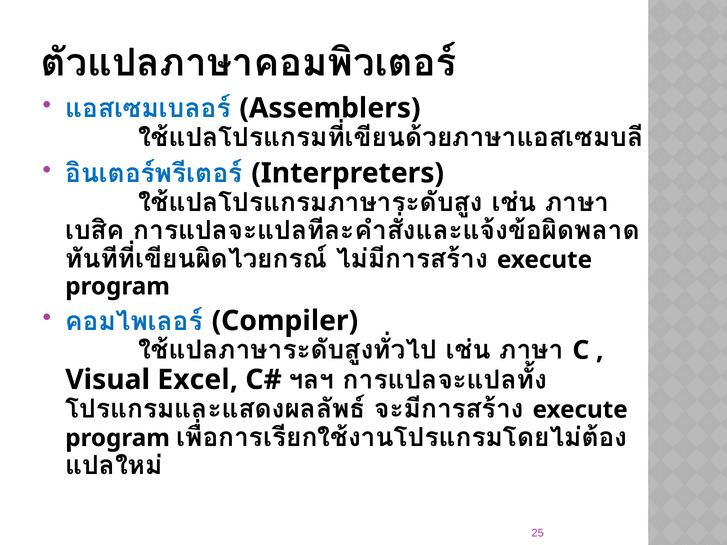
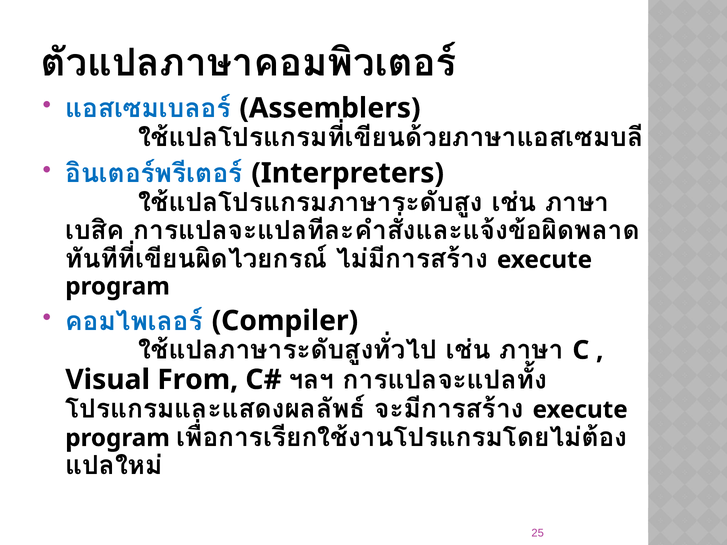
Excel: Excel -> From
